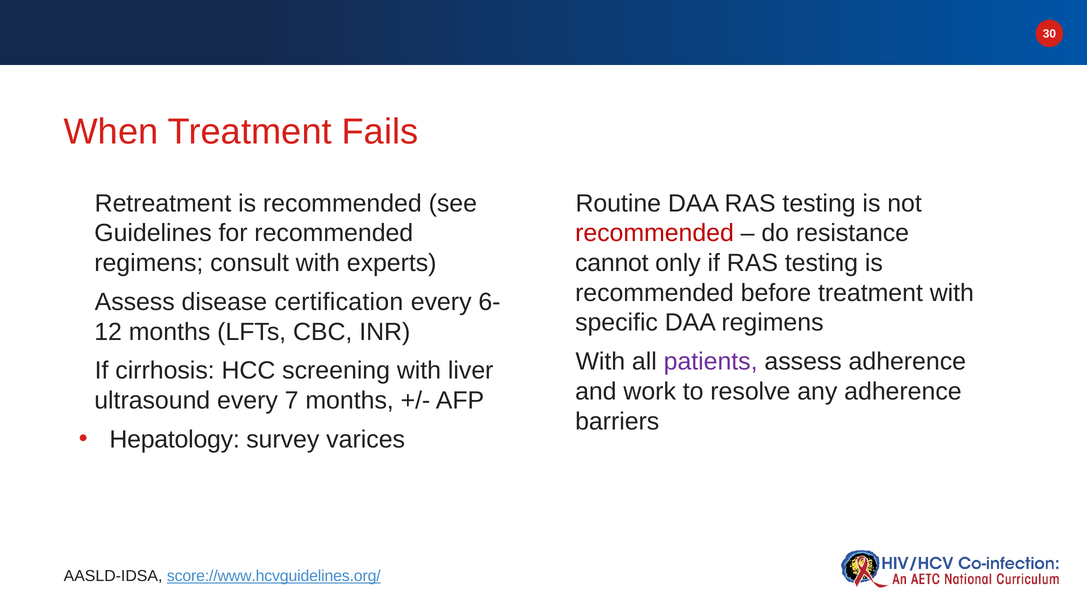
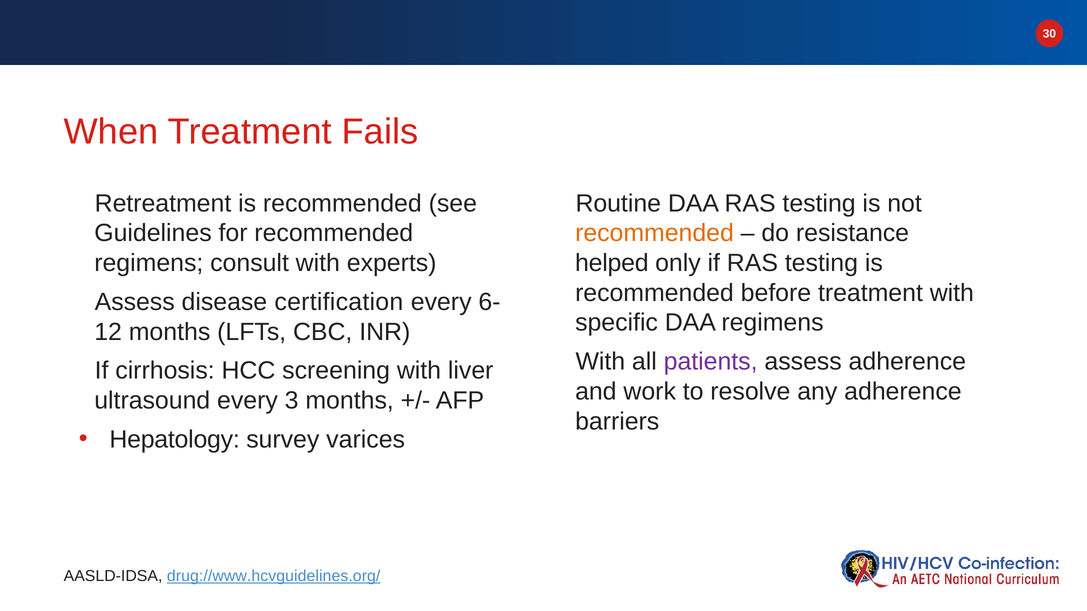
recommended at (655, 233) colour: red -> orange
cannot: cannot -> helped
7: 7 -> 3
score://www.hcvguidelines.org/: score://www.hcvguidelines.org/ -> drug://www.hcvguidelines.org/
